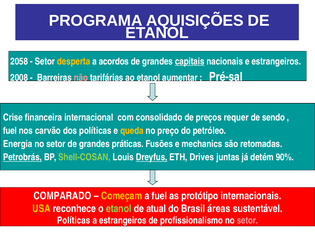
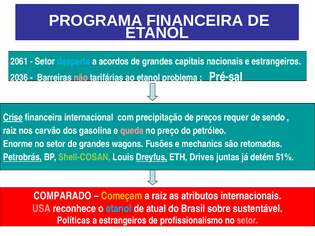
PROGRAMA AQUISIÇÕES: AQUISIÇÕES -> FINANCEIRA
2058: 2058 -> 2061
desperta colour: yellow -> light blue
capitais underline: present -> none
2008: 2008 -> 2036
aumentar: aumentar -> problema
Crise underline: none -> present
consolidado: consolidado -> precipitação
fuel at (10, 131): fuel -> raiz
dos políticas: políticas -> gasolina
queda colour: yellow -> pink
Energia: Energia -> Enorme
práticas: práticas -> wagons
90%: 90% -> 51%
a fuel: fuel -> raiz
protótipo: protótipo -> atributos
USA colour: yellow -> pink
etanol at (119, 209) colour: light green -> light blue
áreas: áreas -> sobre
